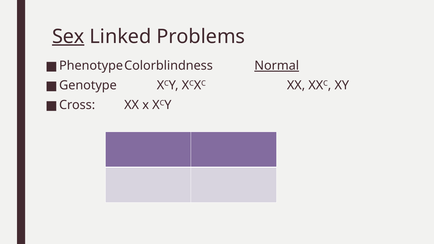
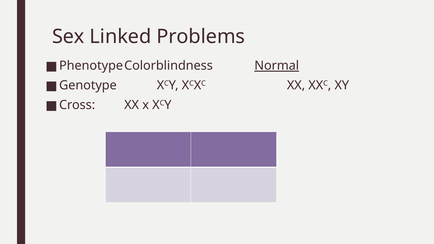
Sex underline: present -> none
